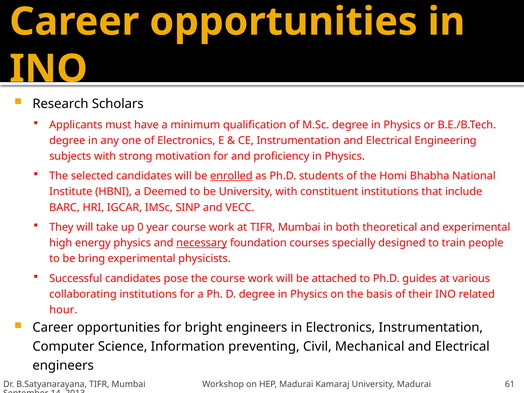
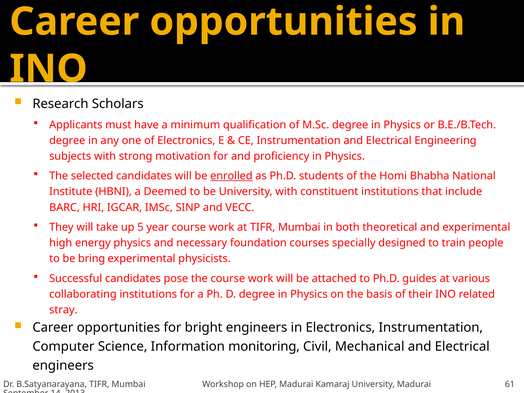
0: 0 -> 5
necessary underline: present -> none
hour: hour -> stray
preventing: preventing -> monitoring
